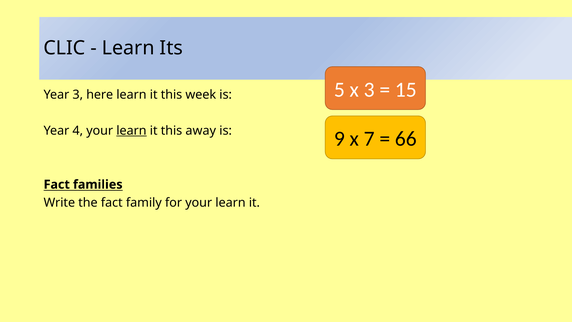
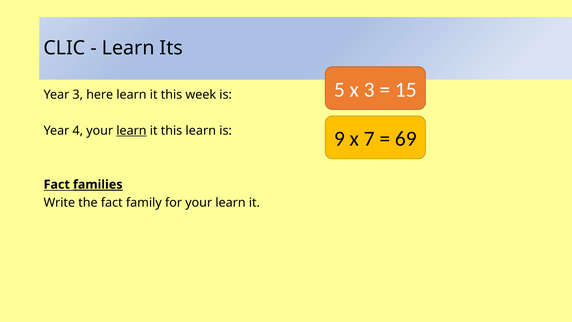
this away: away -> learn
66: 66 -> 69
families underline: none -> present
